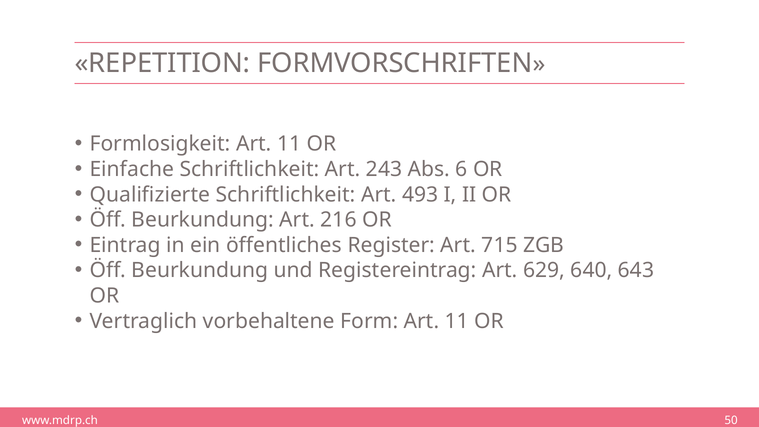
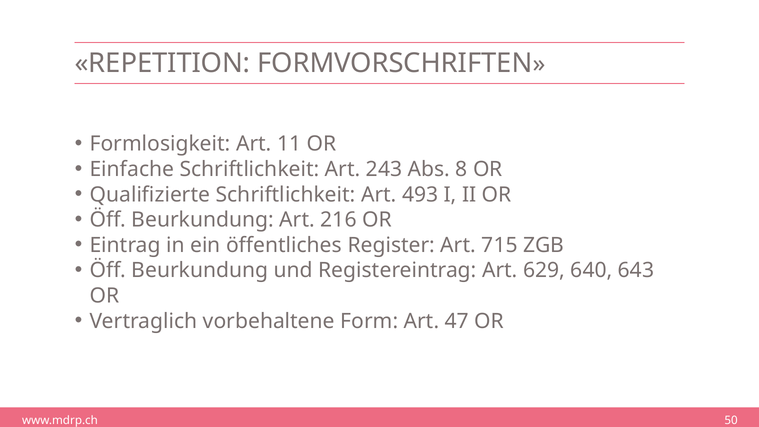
6: 6 -> 8
Form Art 11: 11 -> 47
